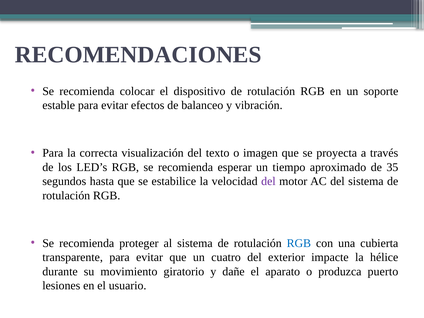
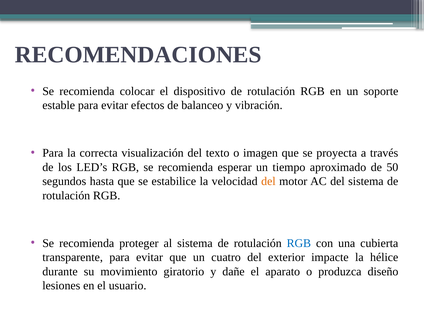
35: 35 -> 50
del at (268, 181) colour: purple -> orange
puerto: puerto -> diseño
